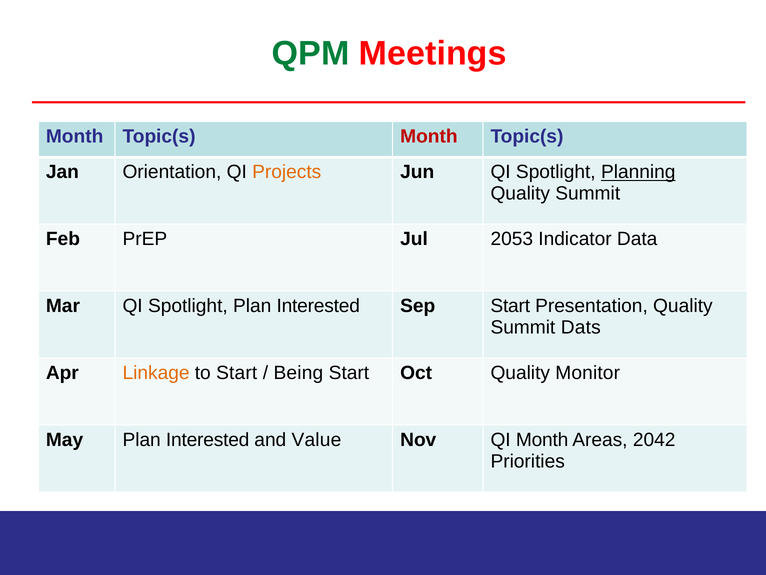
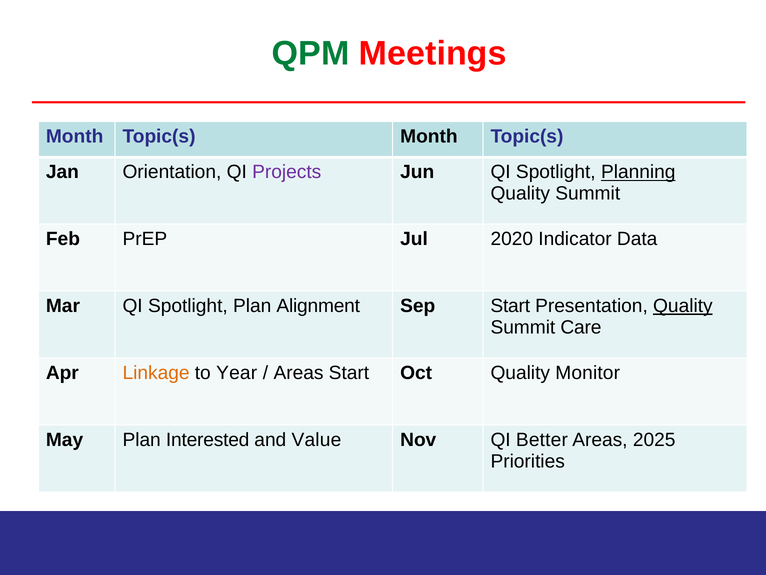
Month at (429, 136) colour: red -> black
Projects colour: orange -> purple
2053: 2053 -> 2020
Spotlight Plan Interested: Interested -> Alignment
Quality at (683, 306) underline: none -> present
Dats: Dats -> Care
to Start: Start -> Year
Being at (298, 373): Being -> Areas
QI Month: Month -> Better
2042: 2042 -> 2025
